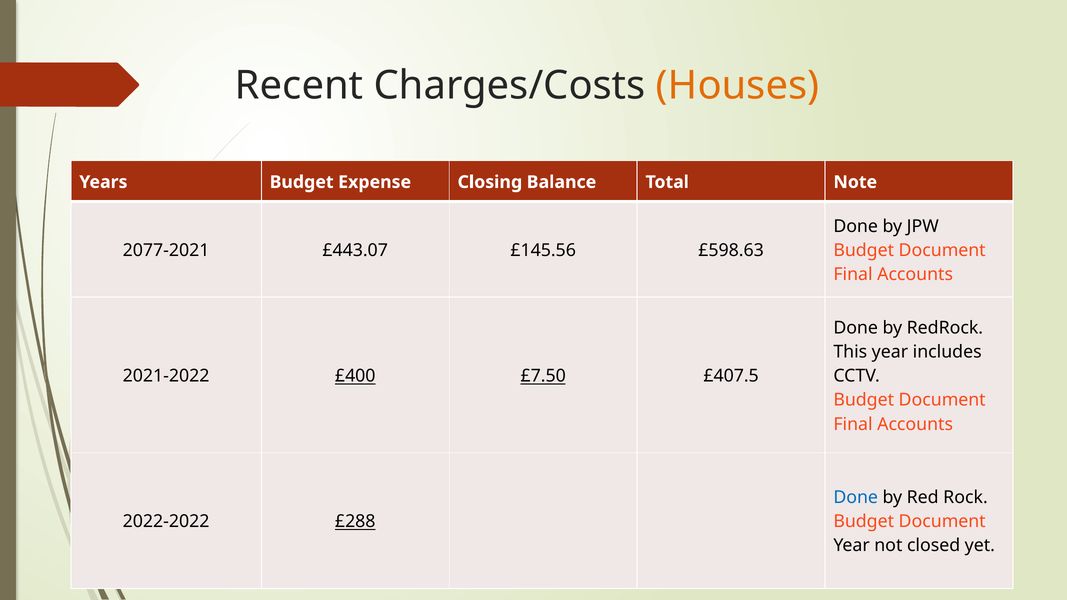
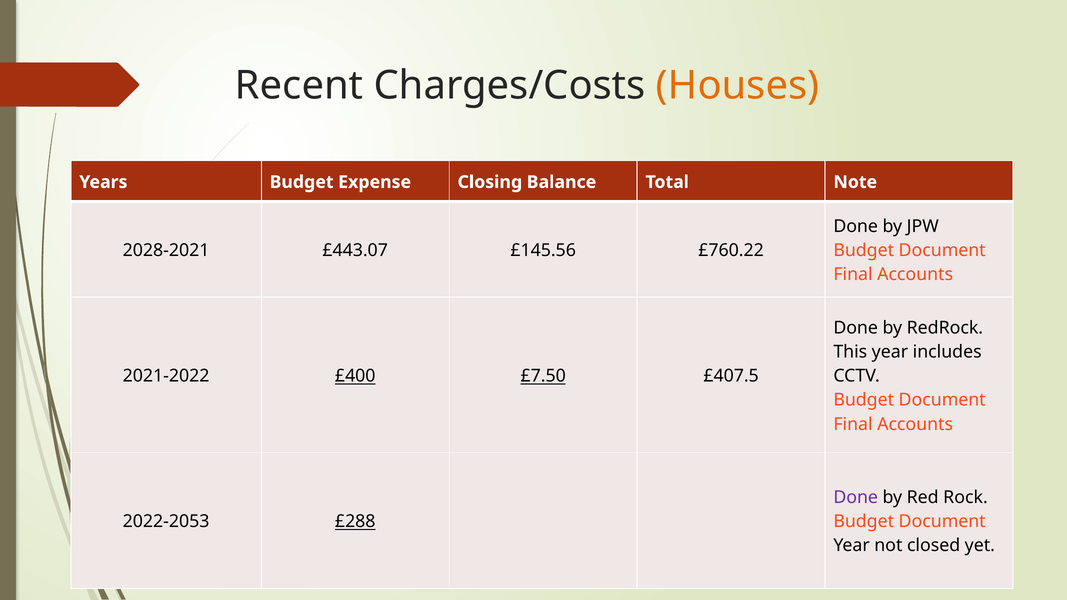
2077-2021: 2077-2021 -> 2028-2021
£598.63: £598.63 -> £760.22
Done at (856, 498) colour: blue -> purple
2022-2022: 2022-2022 -> 2022-2053
